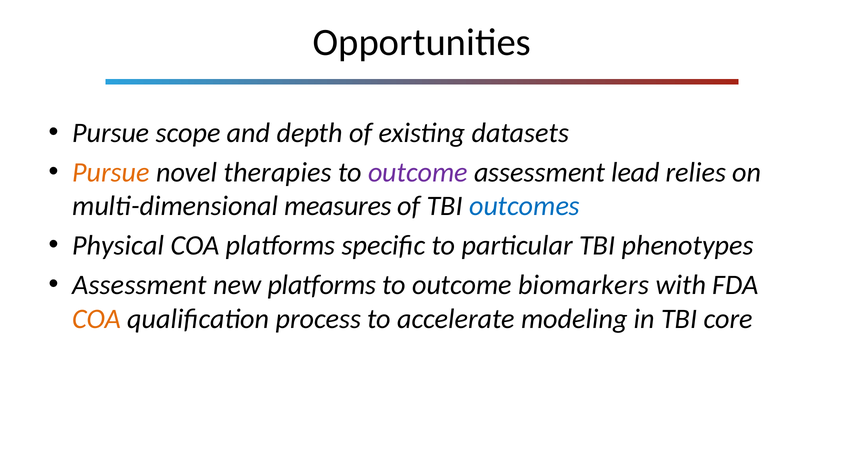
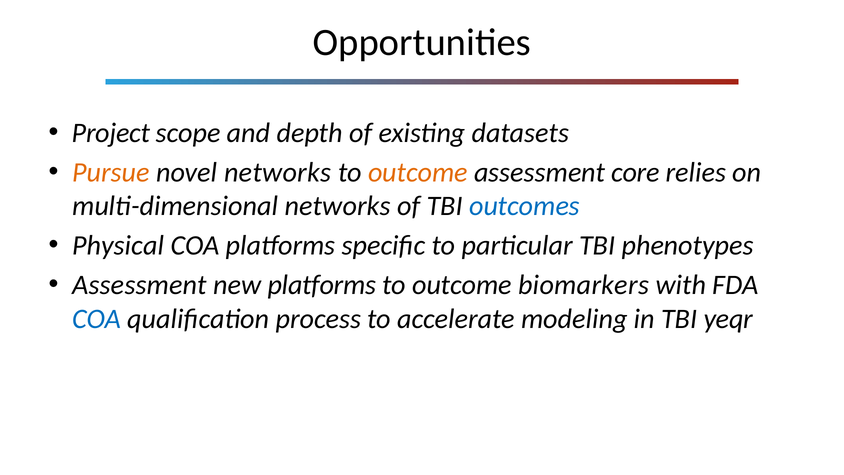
Pursue at (111, 133): Pursue -> Project
novel therapies: therapies -> networks
outcome at (418, 172) colour: purple -> orange
lead: lead -> core
multi-dimensional measures: measures -> networks
COA at (97, 319) colour: orange -> blue
core: core -> yeqr
